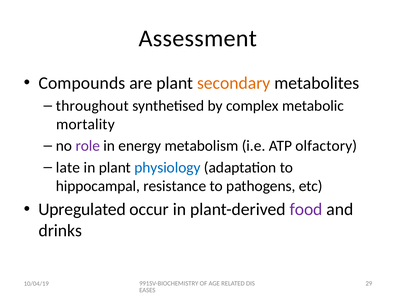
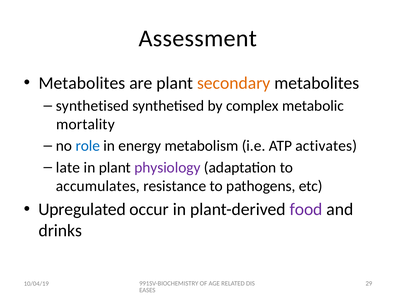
Compounds at (82, 83): Compounds -> Metabolites
throughout at (92, 106): throughout -> synthetised
role colour: purple -> blue
olfactory: olfactory -> activates
physiology colour: blue -> purple
hippocampal: hippocampal -> accumulates
